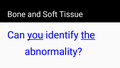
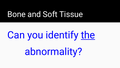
you underline: present -> none
